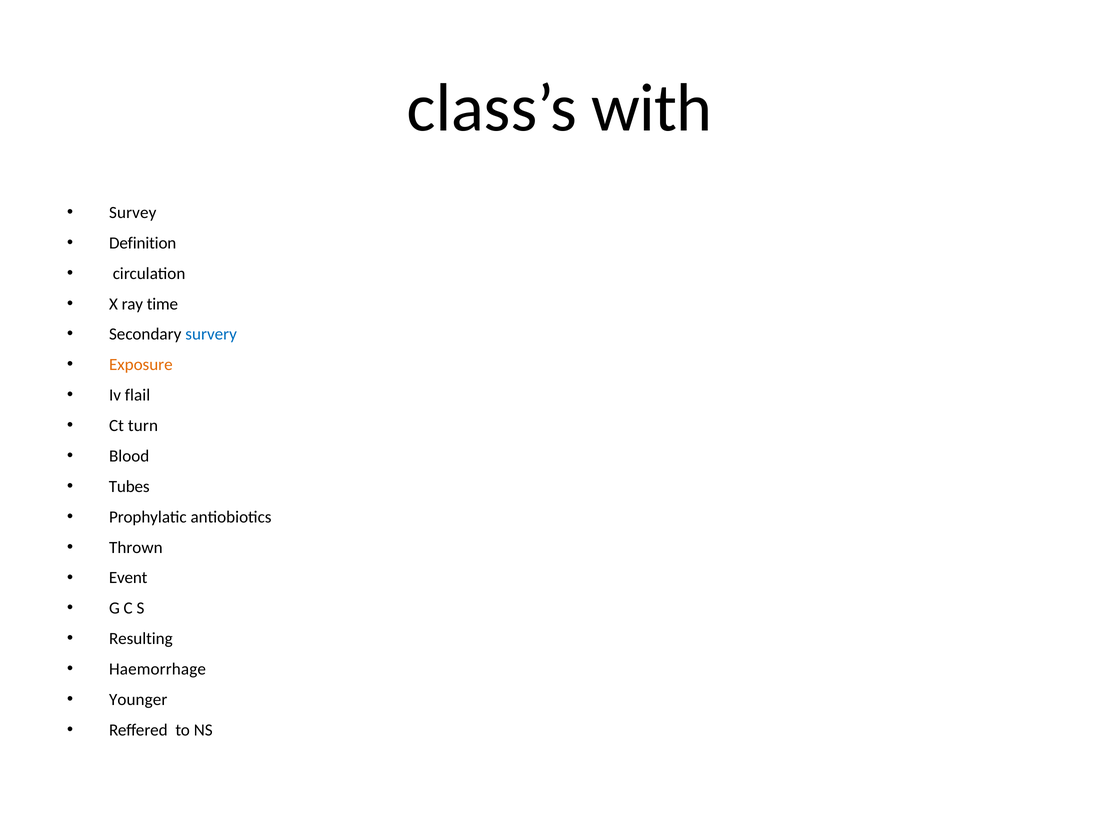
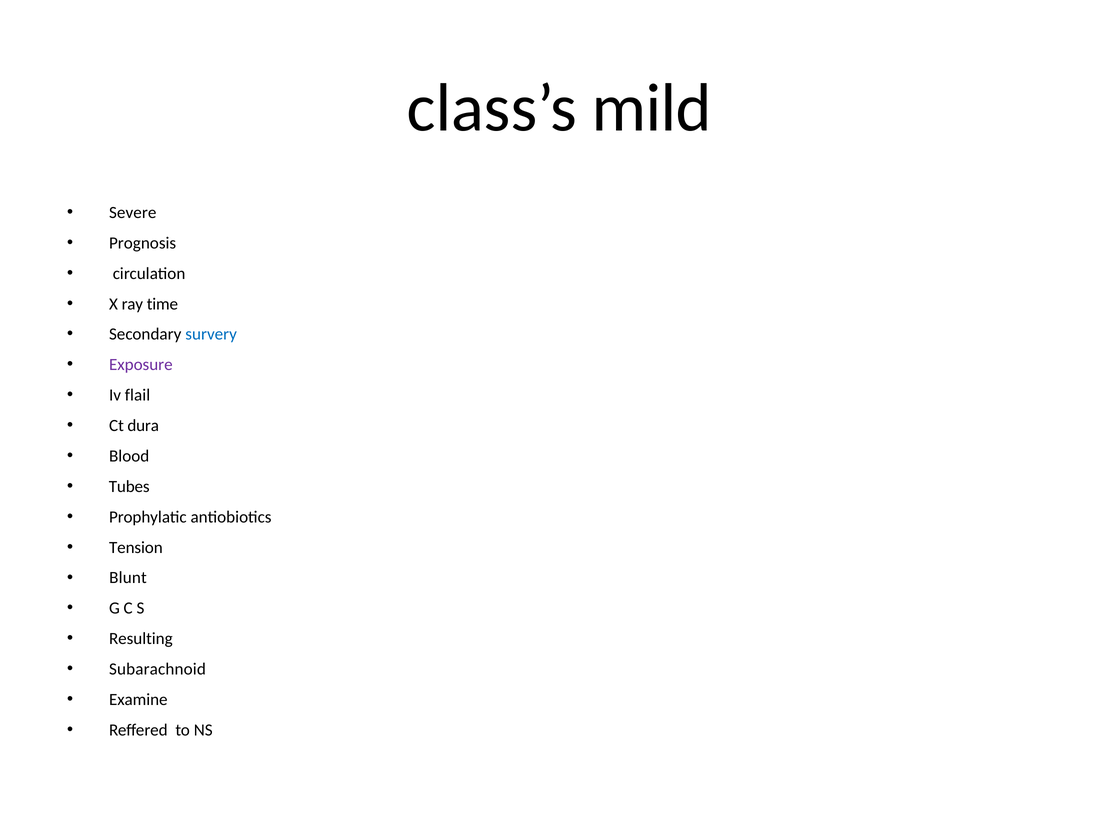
with: with -> mild
Survey: Survey -> Severe
Definition: Definition -> Prognosis
Exposure colour: orange -> purple
turn: turn -> dura
Thrown: Thrown -> Tension
Event: Event -> Blunt
Haemorrhage: Haemorrhage -> Subarachnoid
Younger: Younger -> Examine
